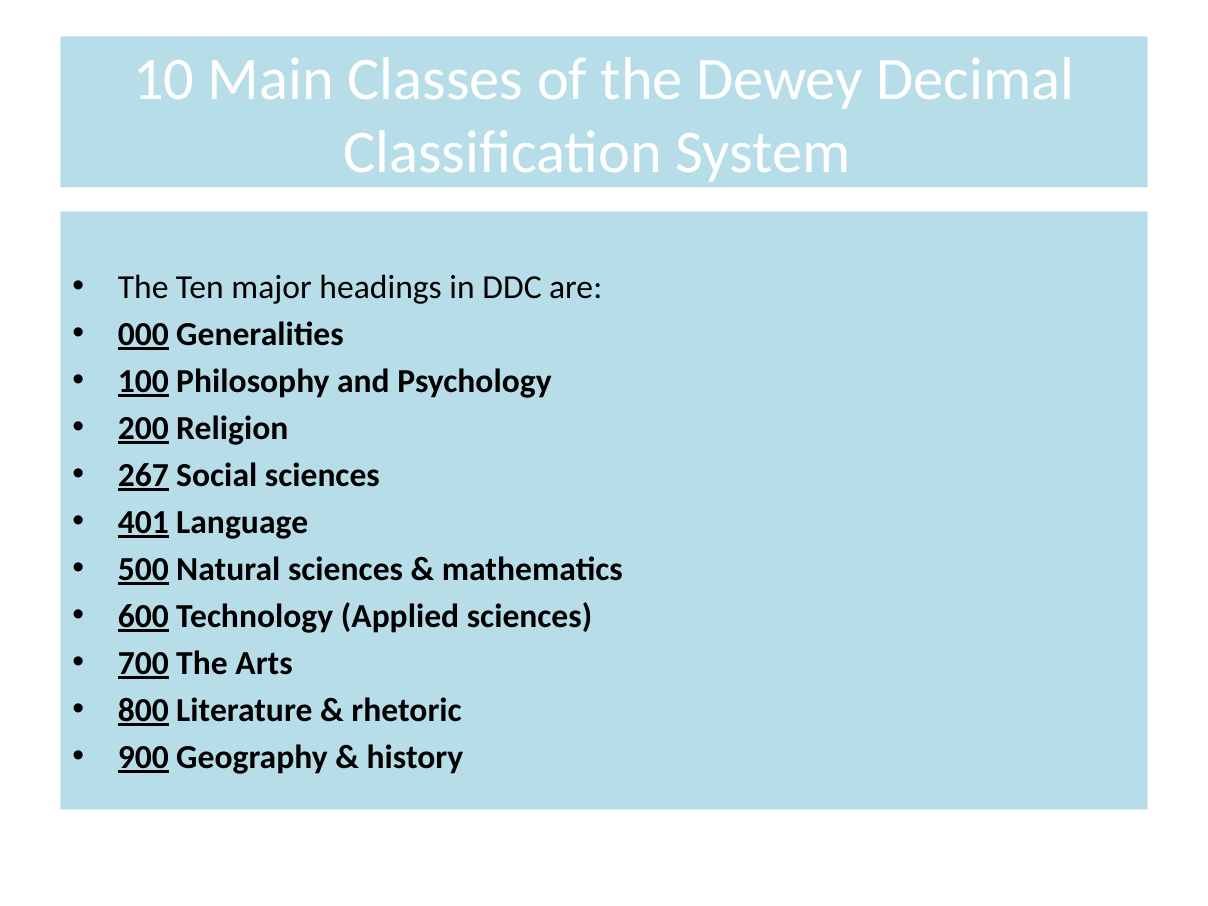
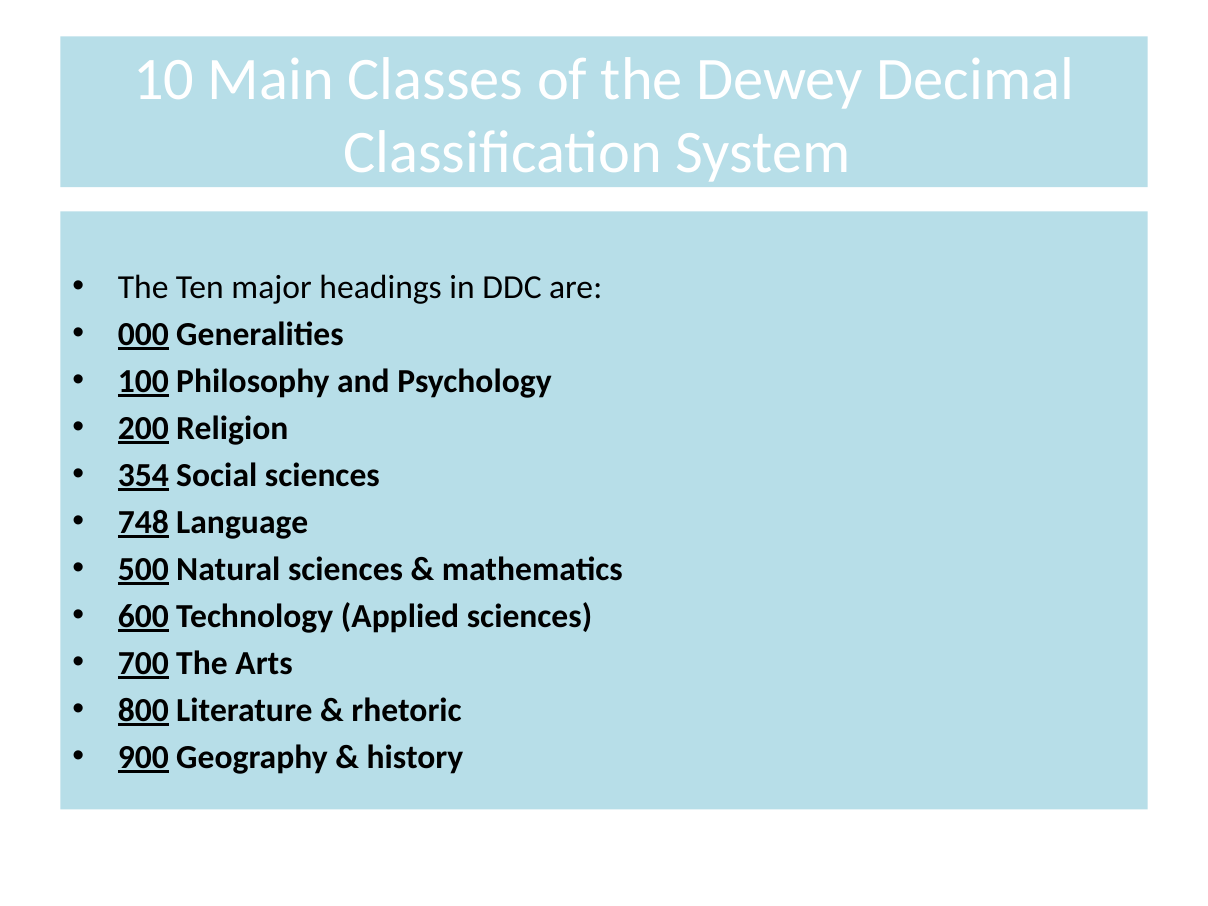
267: 267 -> 354
401: 401 -> 748
